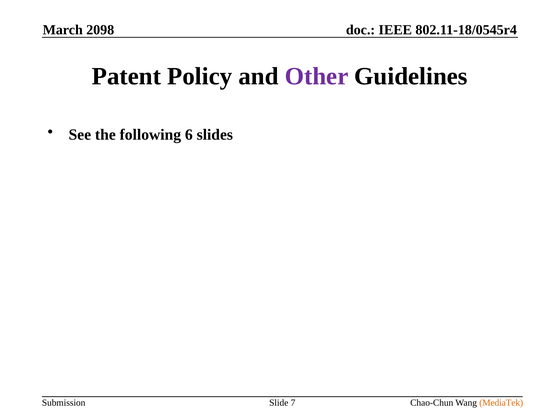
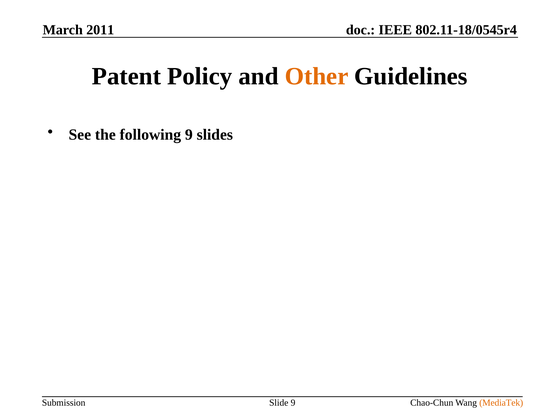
2098: 2098 -> 2011
Other colour: purple -> orange
following 6: 6 -> 9
Slide 7: 7 -> 9
